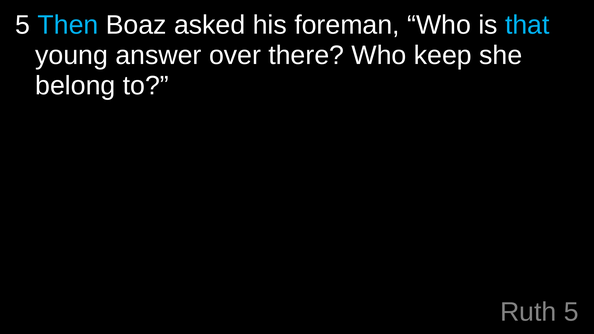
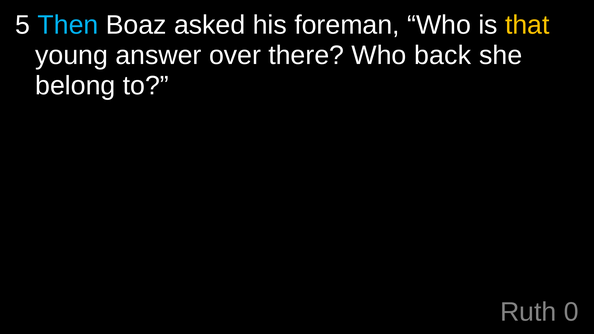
that colour: light blue -> yellow
keep: keep -> back
Ruth 5: 5 -> 0
